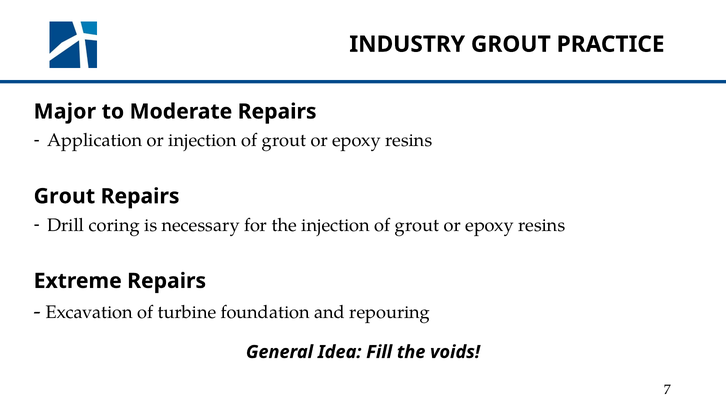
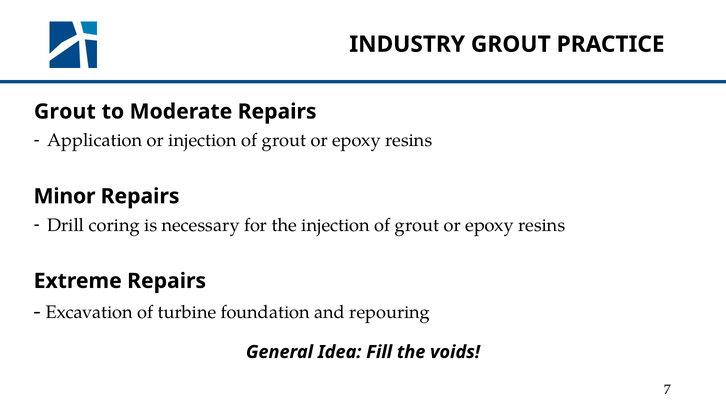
Major at (65, 112): Major -> Grout
Grout at (64, 196): Grout -> Minor
